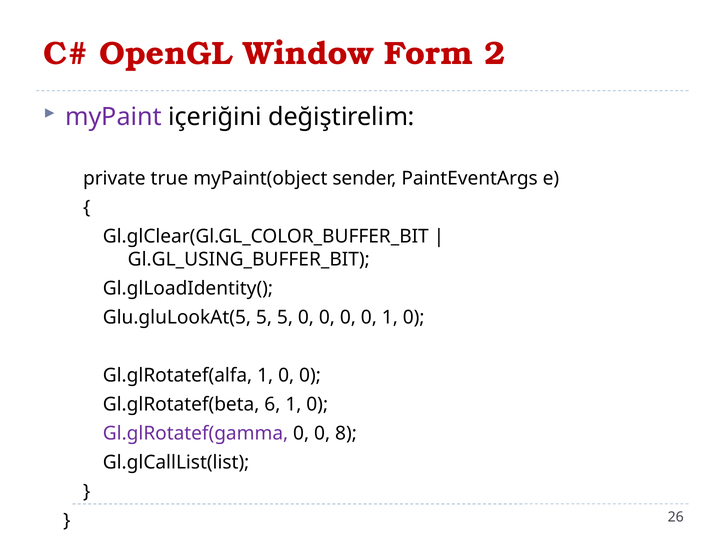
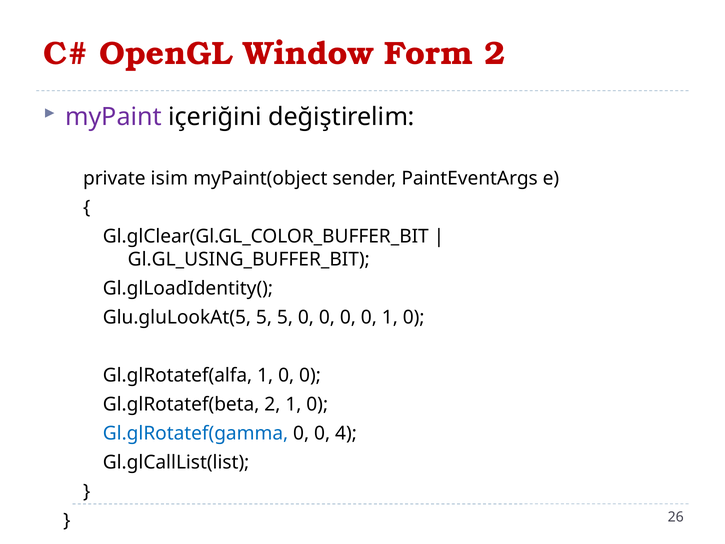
true: true -> isim
Gl.glRotatef(beta 6: 6 -> 2
Gl.glRotatef(gamma colour: purple -> blue
8: 8 -> 4
